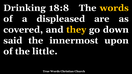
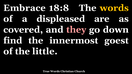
Drinking: Drinking -> Embrace
they colour: yellow -> pink
said: said -> find
upon: upon -> goest
